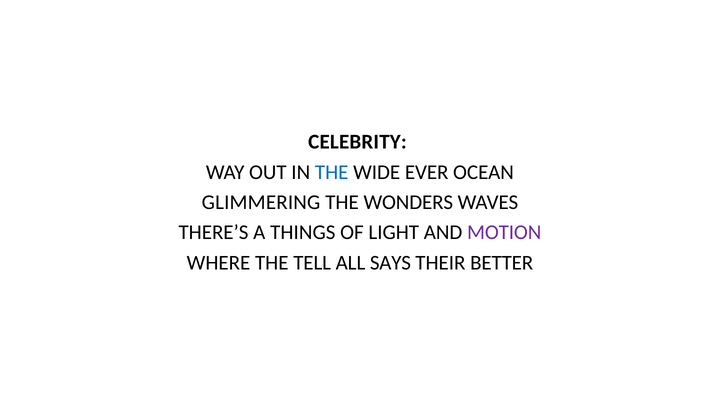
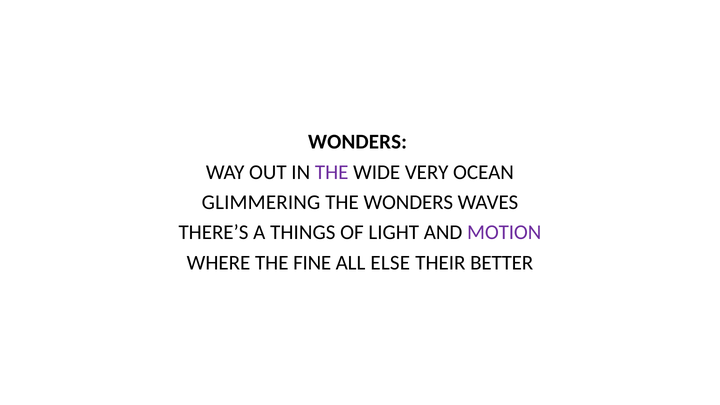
CELEBRITY at (357, 142): CELEBRITY -> WONDERS
THE at (332, 172) colour: blue -> purple
EVER: EVER -> VERY
TELL: TELL -> FINE
SAYS: SAYS -> ELSE
